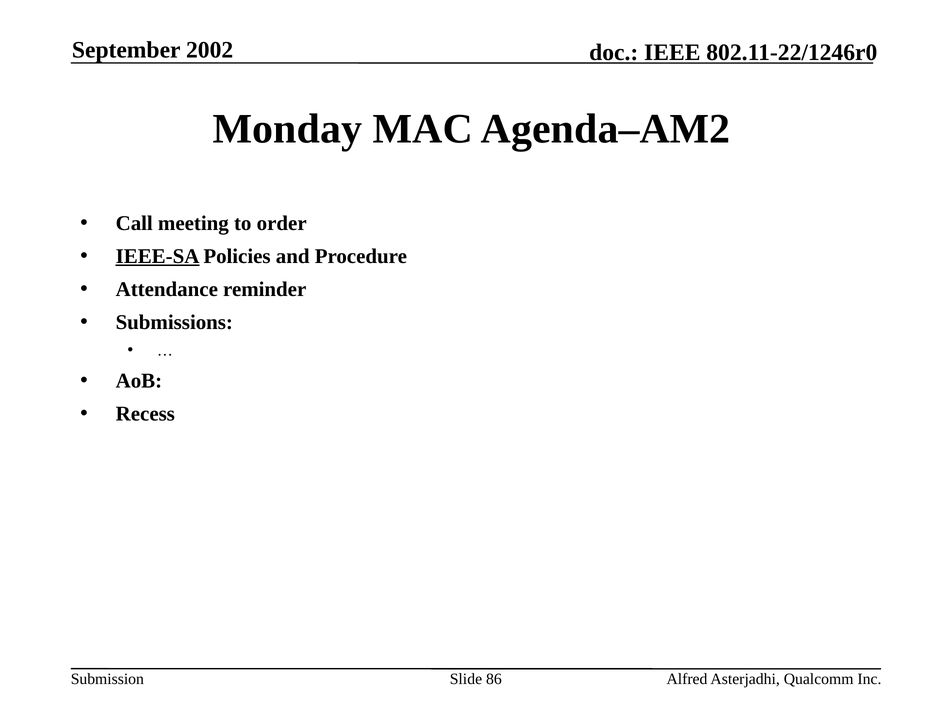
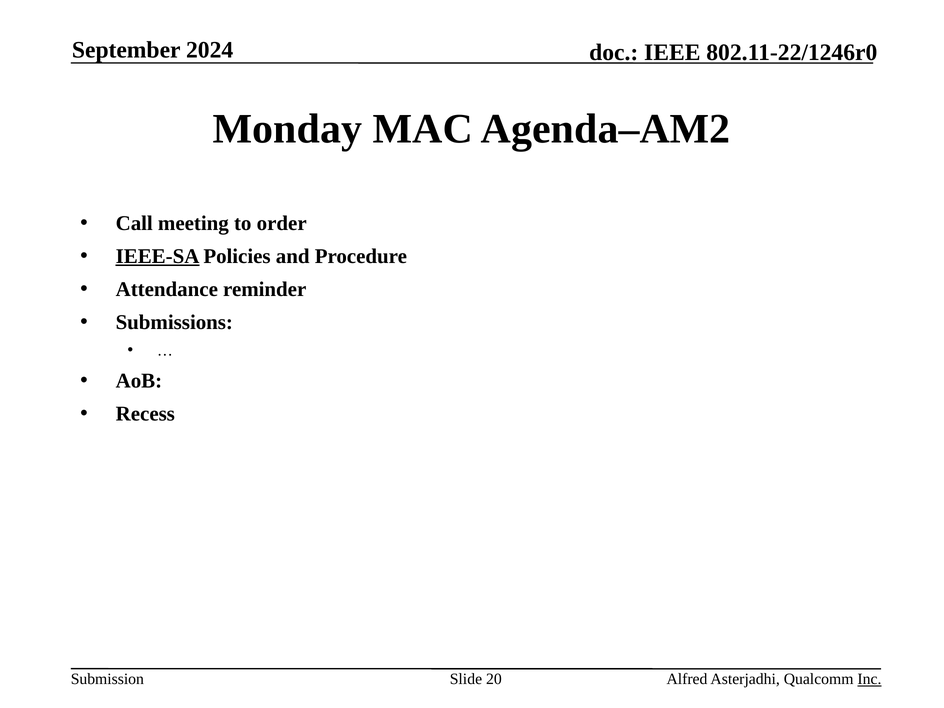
2002: 2002 -> 2024
86: 86 -> 20
Inc underline: none -> present
